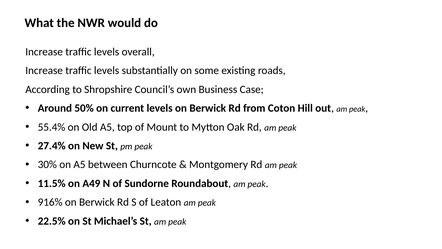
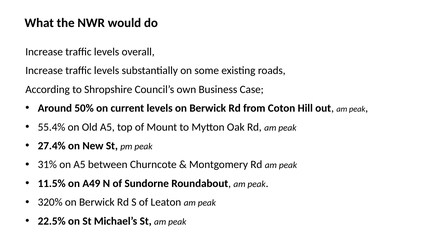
30%: 30% -> 31%
916%: 916% -> 320%
